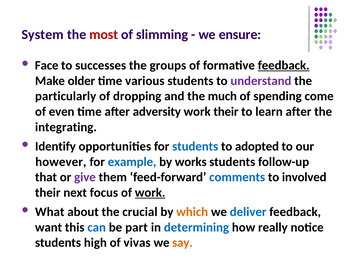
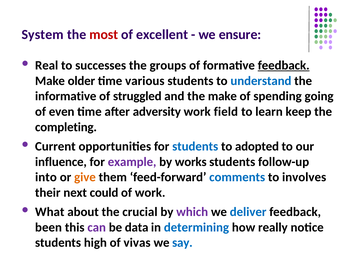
slimming: slimming -> excellent
Face: Face -> Real
understand colour: purple -> blue
particularly: particularly -> informative
dropping: dropping -> struggled
the much: much -> make
come: come -> going
work their: their -> field
learn after: after -> keep
integrating: integrating -> completing
Identify: Identify -> Current
however: however -> influence
example colour: blue -> purple
that: that -> into
give colour: purple -> orange
involved: involved -> involves
focus: focus -> could
work at (150, 192) underline: present -> none
which colour: orange -> purple
want: want -> been
can colour: blue -> purple
part: part -> data
say colour: orange -> blue
